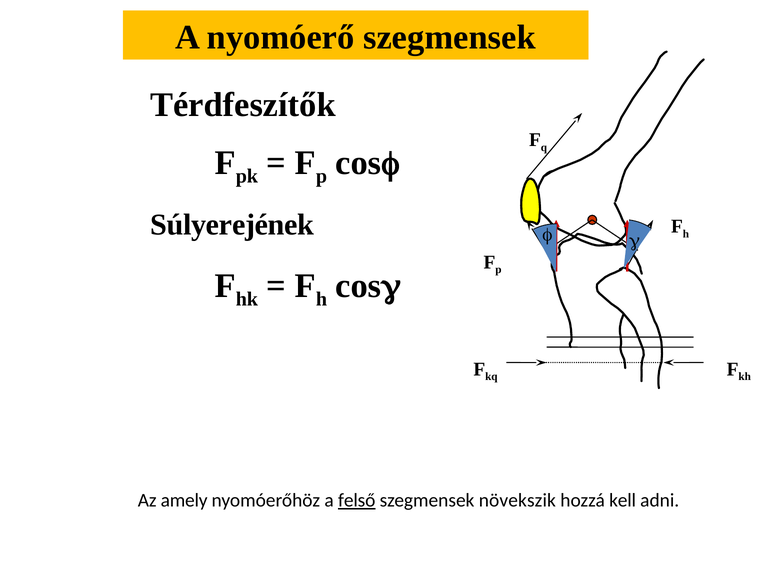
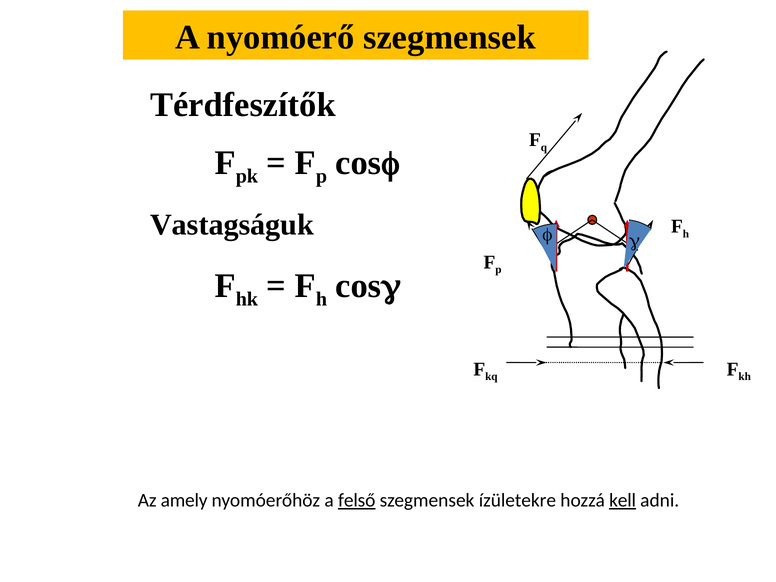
Súlyerejének: Súlyerejének -> Vastagságuk
növekszik: növekszik -> ízületekre
kell underline: none -> present
